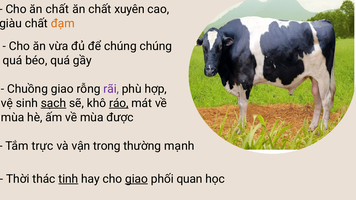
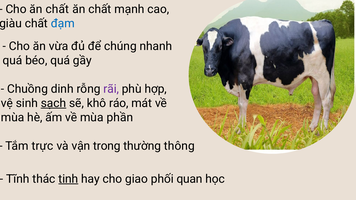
xuyên: xuyên -> mạnh
đạm colour: orange -> blue
chúng chúng: chúng -> nhanh
Chuồng giao: giao -> dinh
ráo underline: present -> none
được: được -> phần
mạnh: mạnh -> thông
Thời: Thời -> Tĩnh
giao at (136, 179) underline: present -> none
